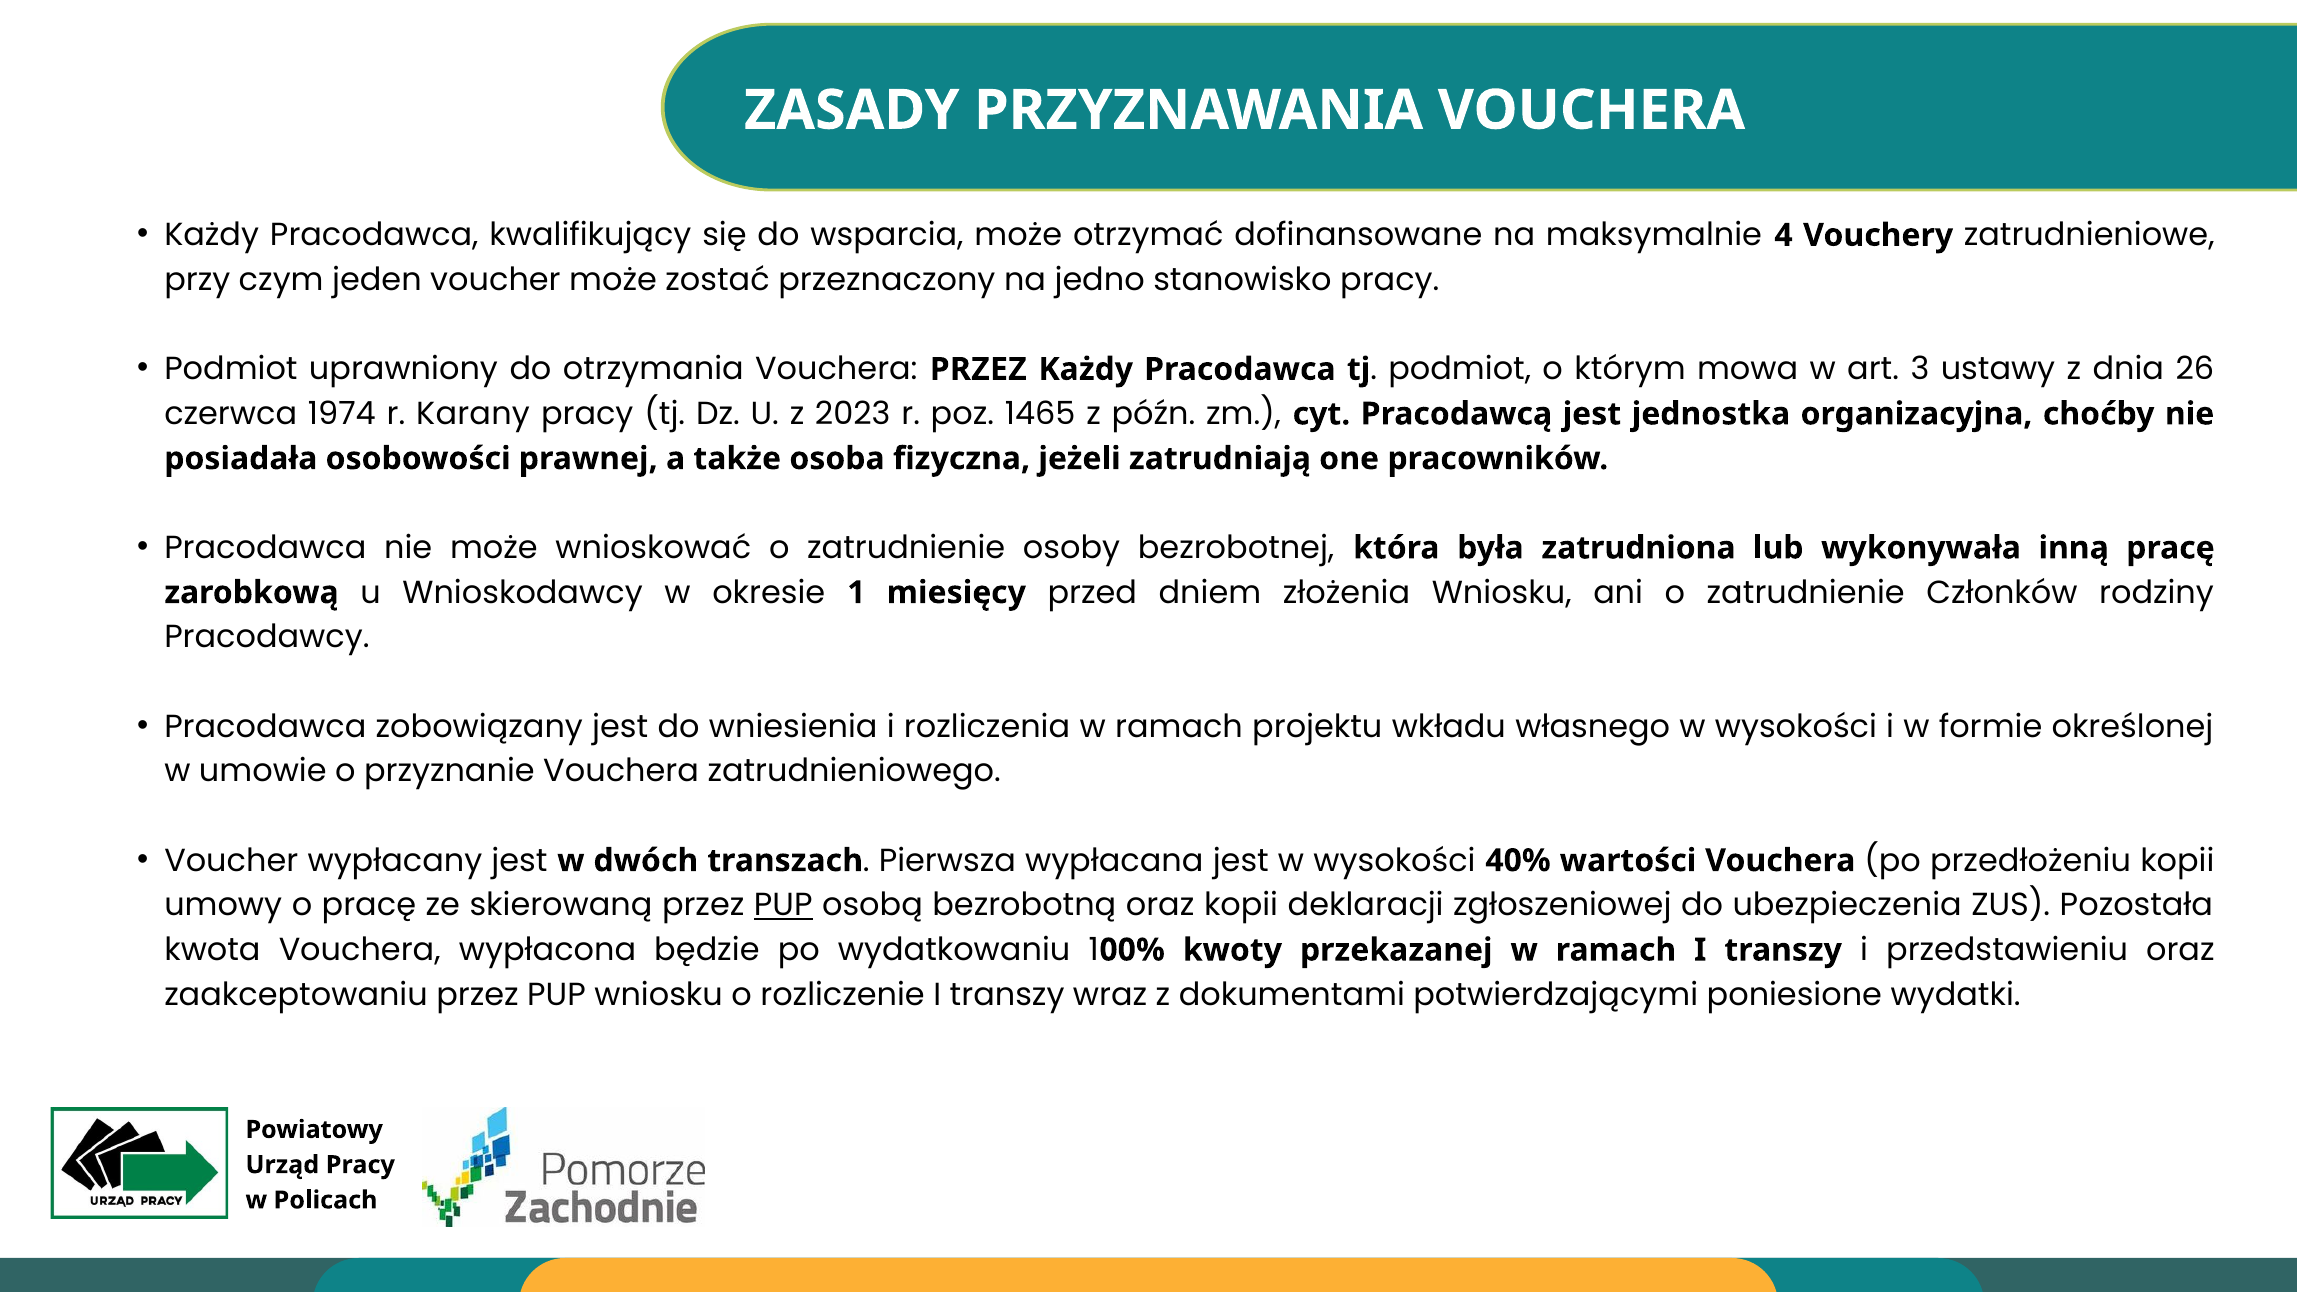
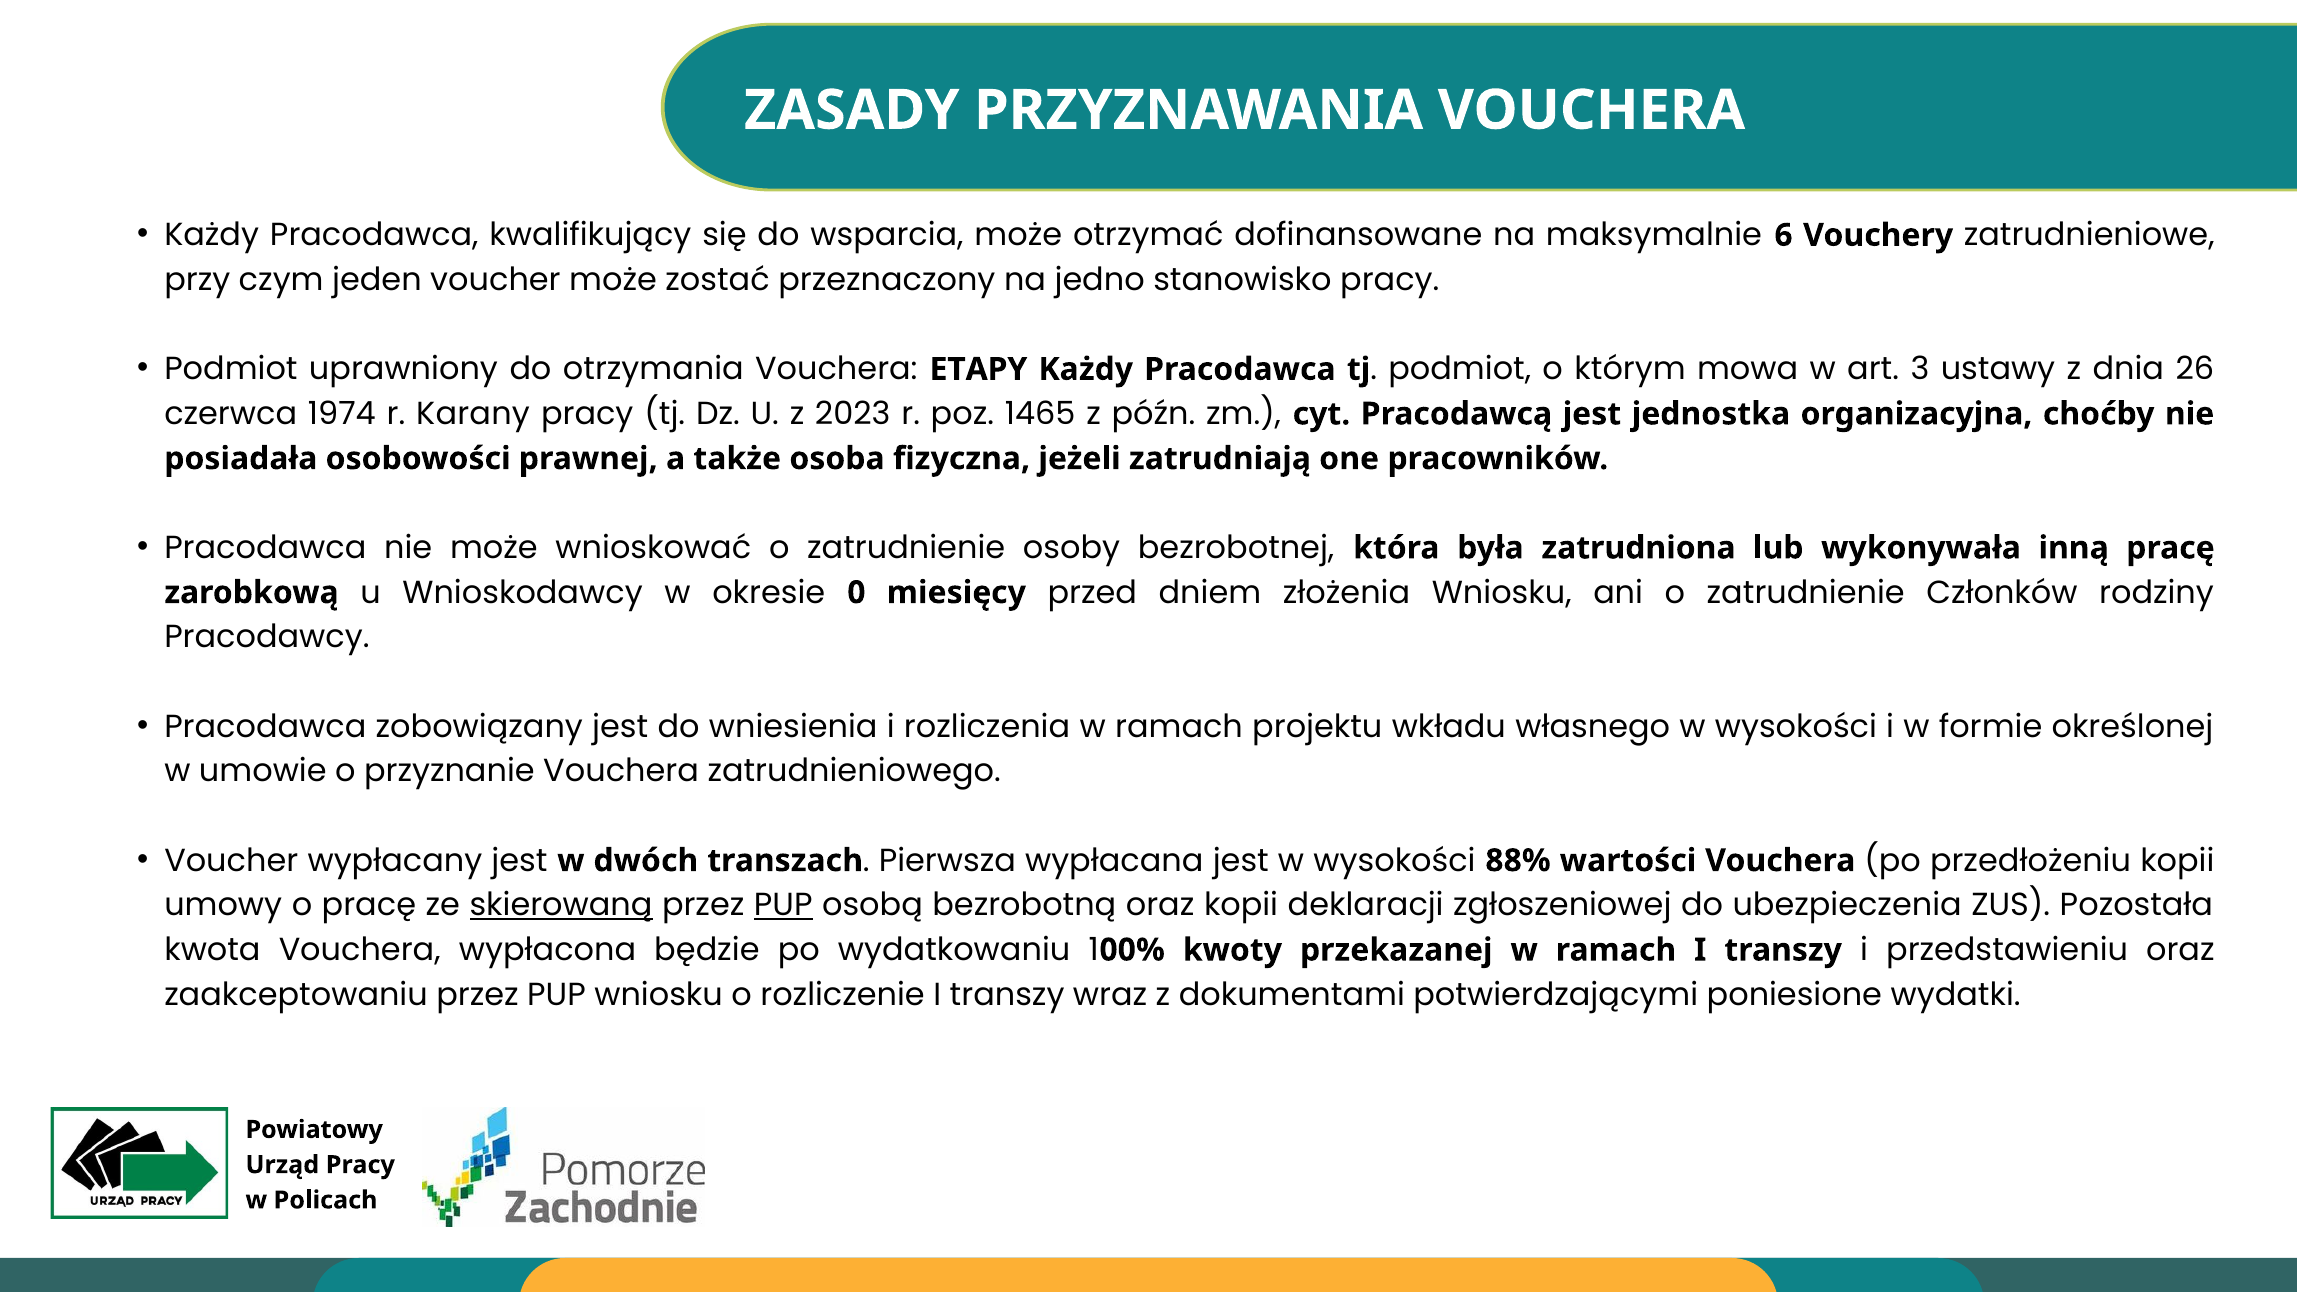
4: 4 -> 6
Vouchera PRZEZ: PRZEZ -> ETAPY
okresie 1: 1 -> 0
40%: 40% -> 88%
skierowaną underline: none -> present
